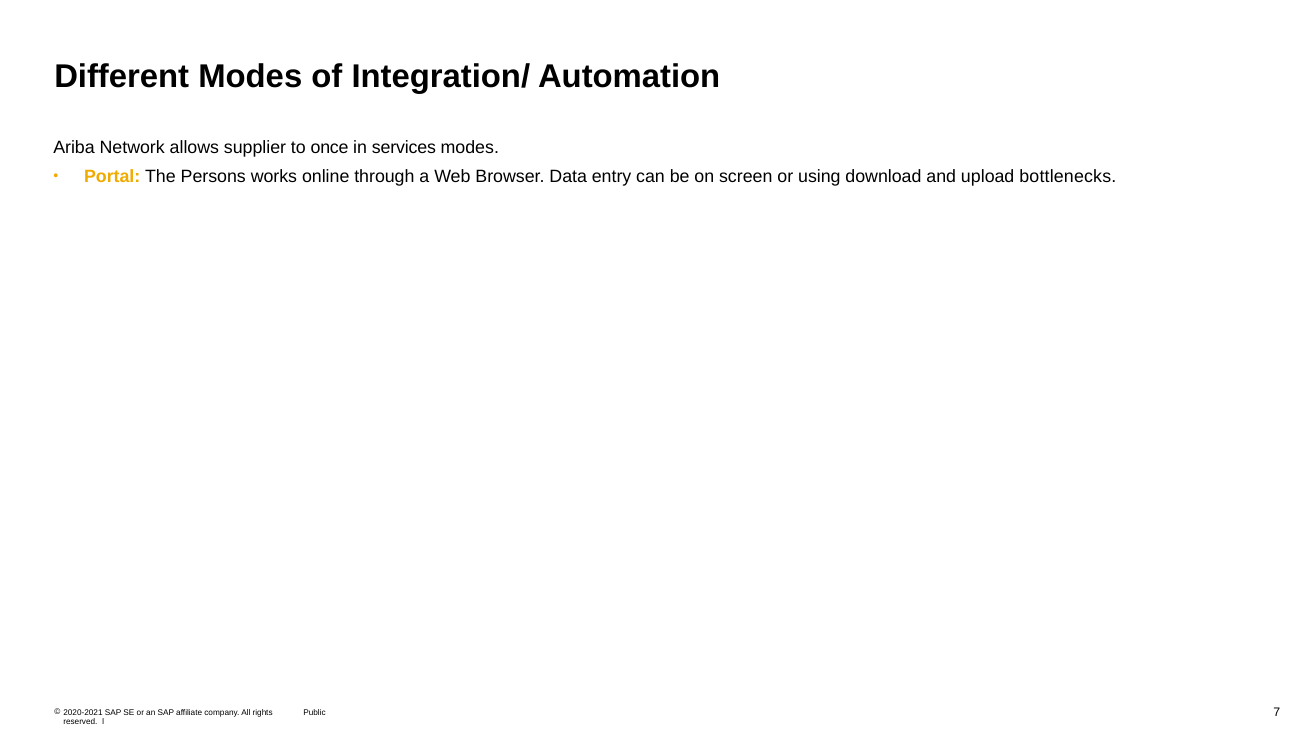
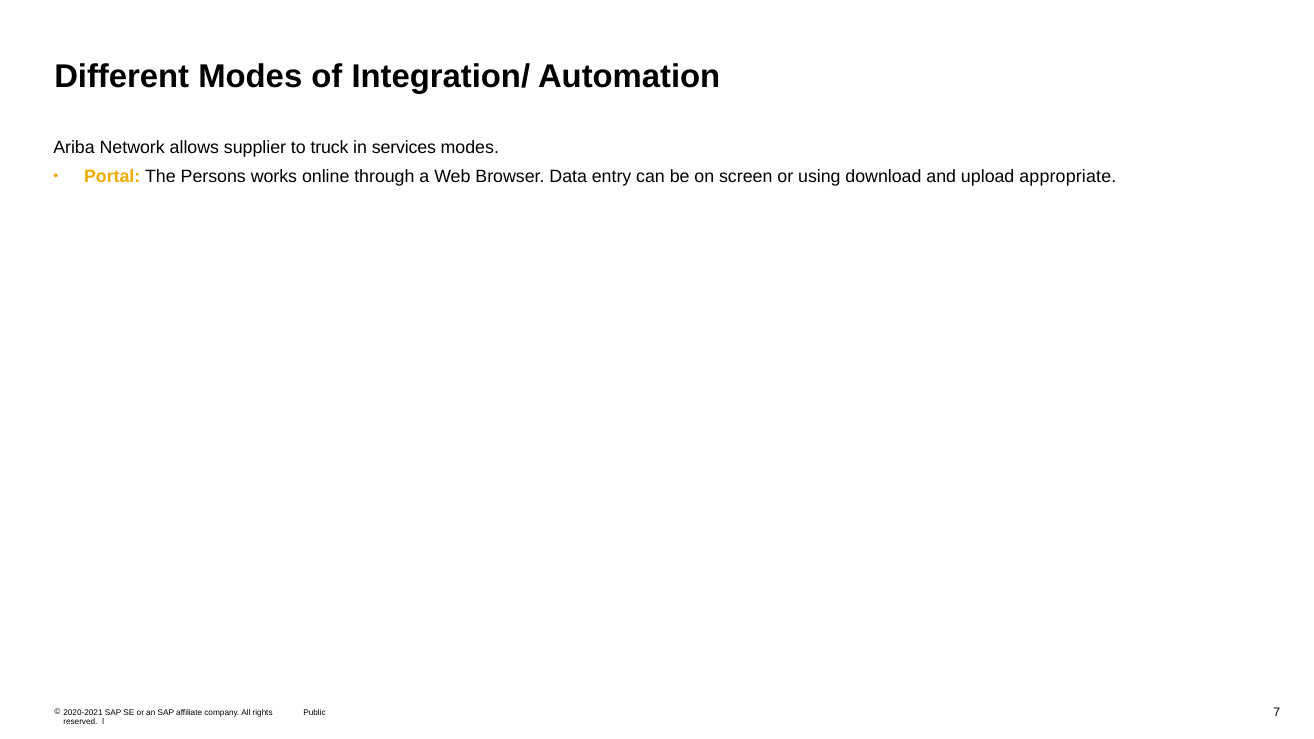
once: once -> truck
bottlenecks: bottlenecks -> appropriate
